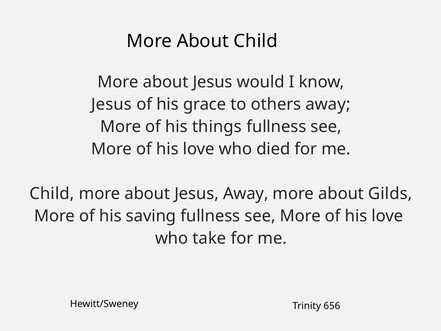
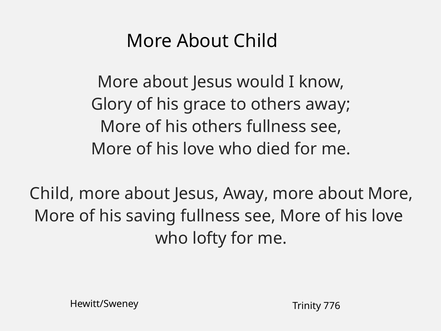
Jesus at (112, 104): Jesus -> Glory
his things: things -> others
about Gilds: Gilds -> More
take: take -> lofty
656: 656 -> 776
